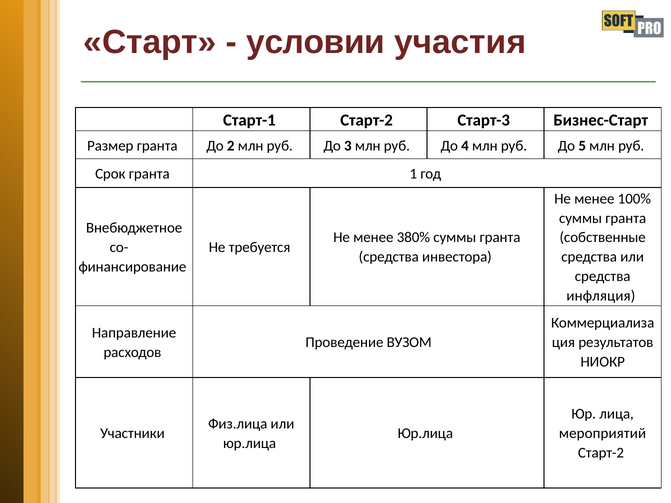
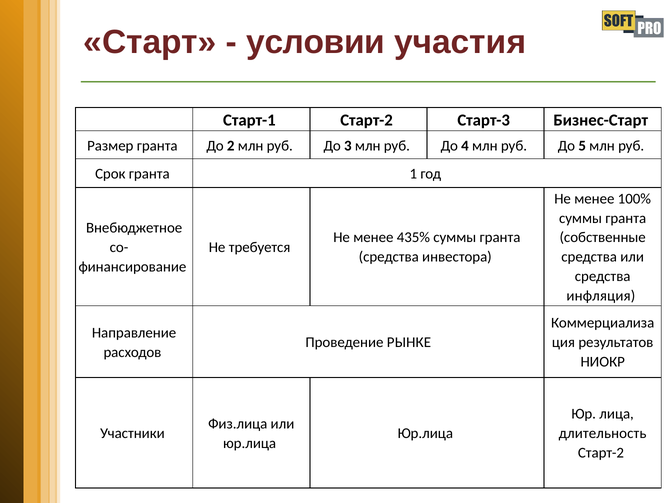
380%: 380% -> 435%
ВУЗОМ: ВУЗОМ -> РЫНКЕ
мероприятий: мероприятий -> длительность
